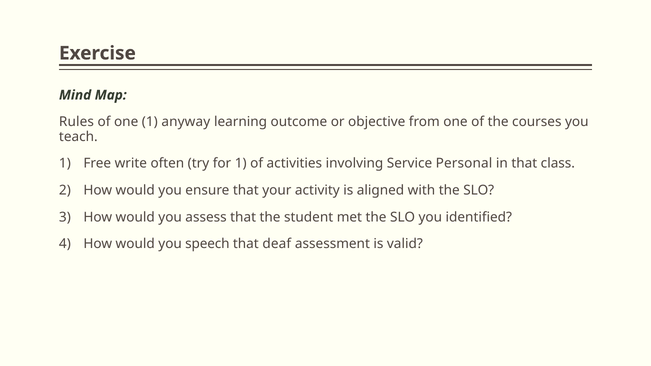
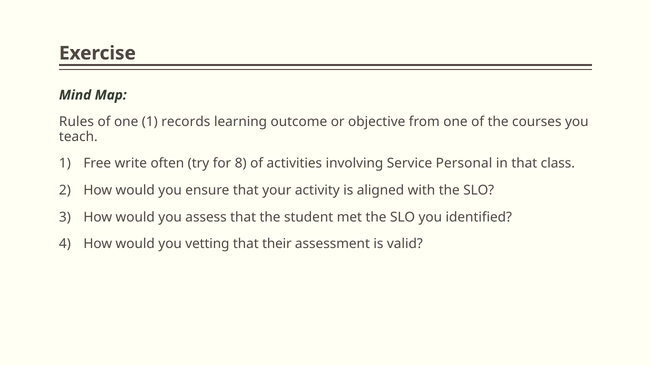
anyway: anyway -> records
for 1: 1 -> 8
speech: speech -> vetting
deaf: deaf -> their
